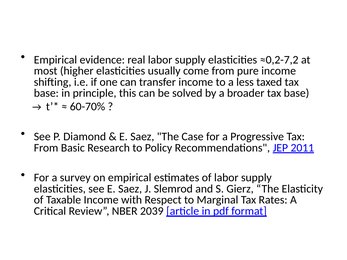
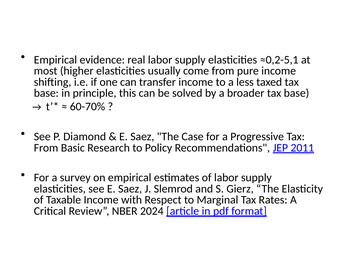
≈0,2-7,2: ≈0,2-7,2 -> ≈0,2-5,1
2039: 2039 -> 2024
